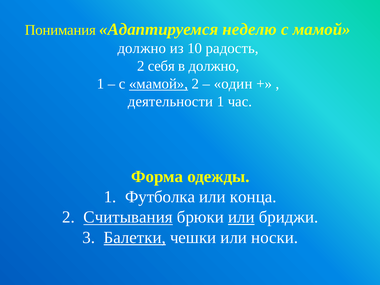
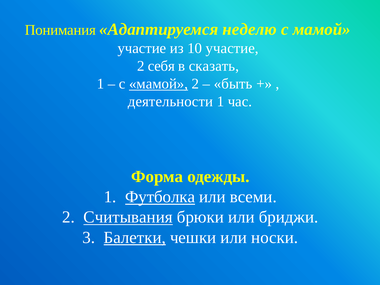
должно at (142, 48): должно -> участие
10 радость: радость -> участие
в должно: должно -> сказать
один: один -> быть
Футболка underline: none -> present
конца: конца -> всеми
или at (241, 217) underline: present -> none
